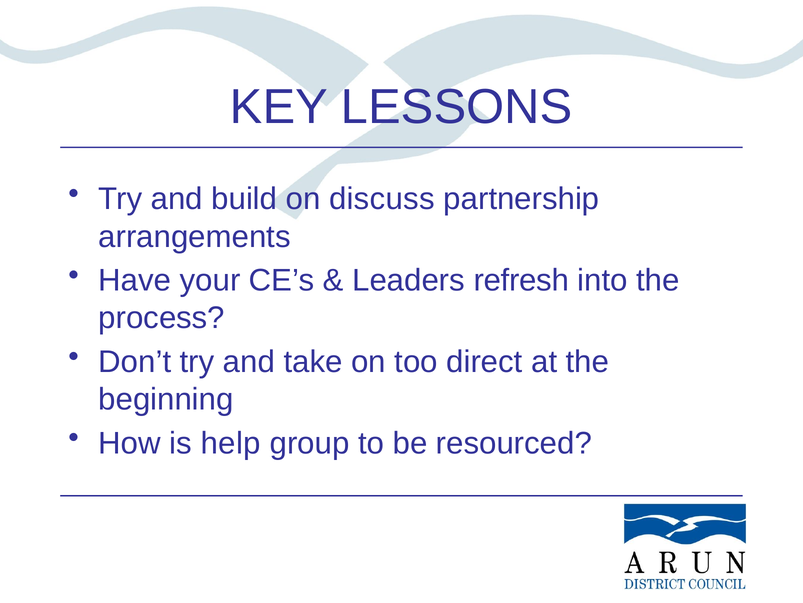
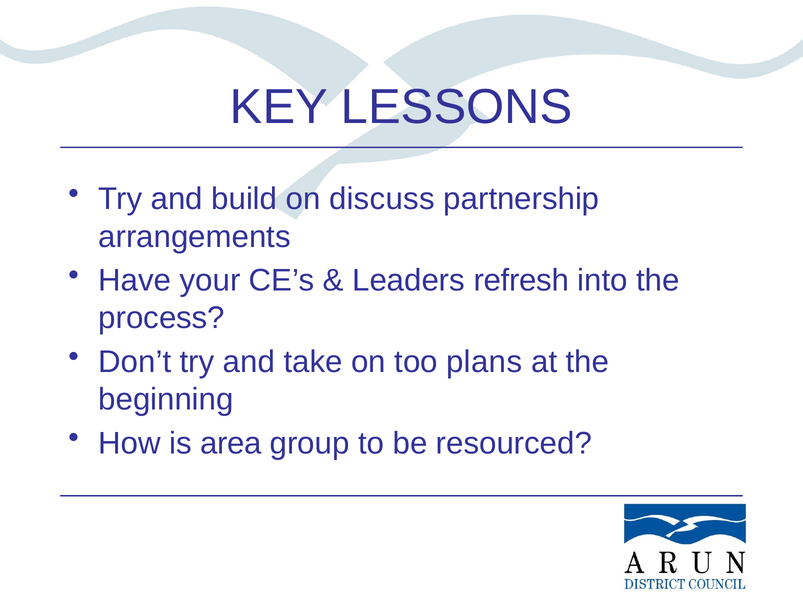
direct: direct -> plans
help: help -> area
